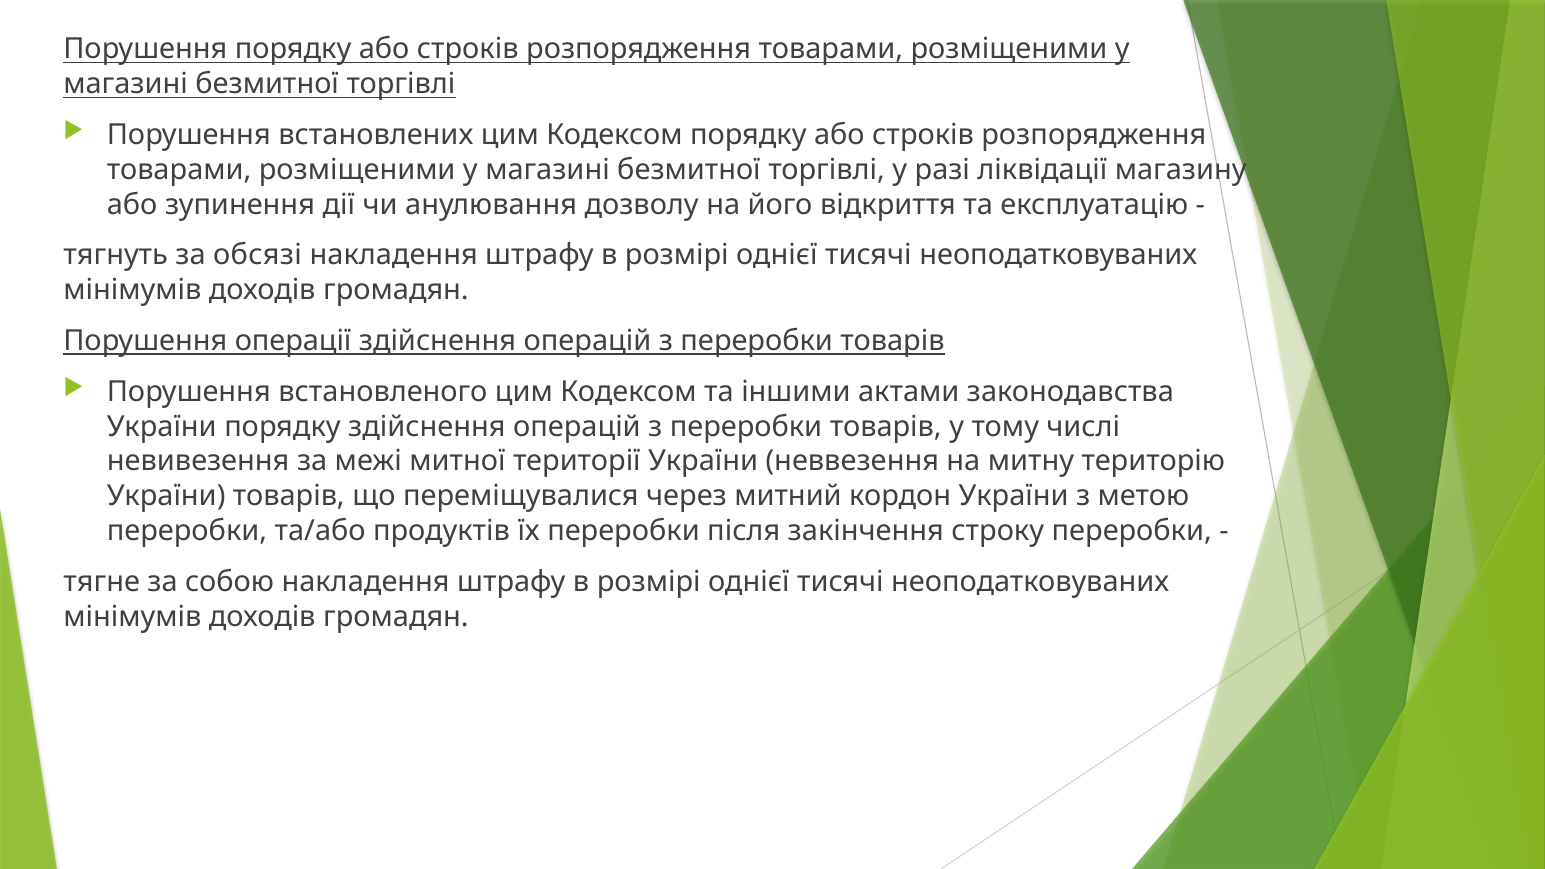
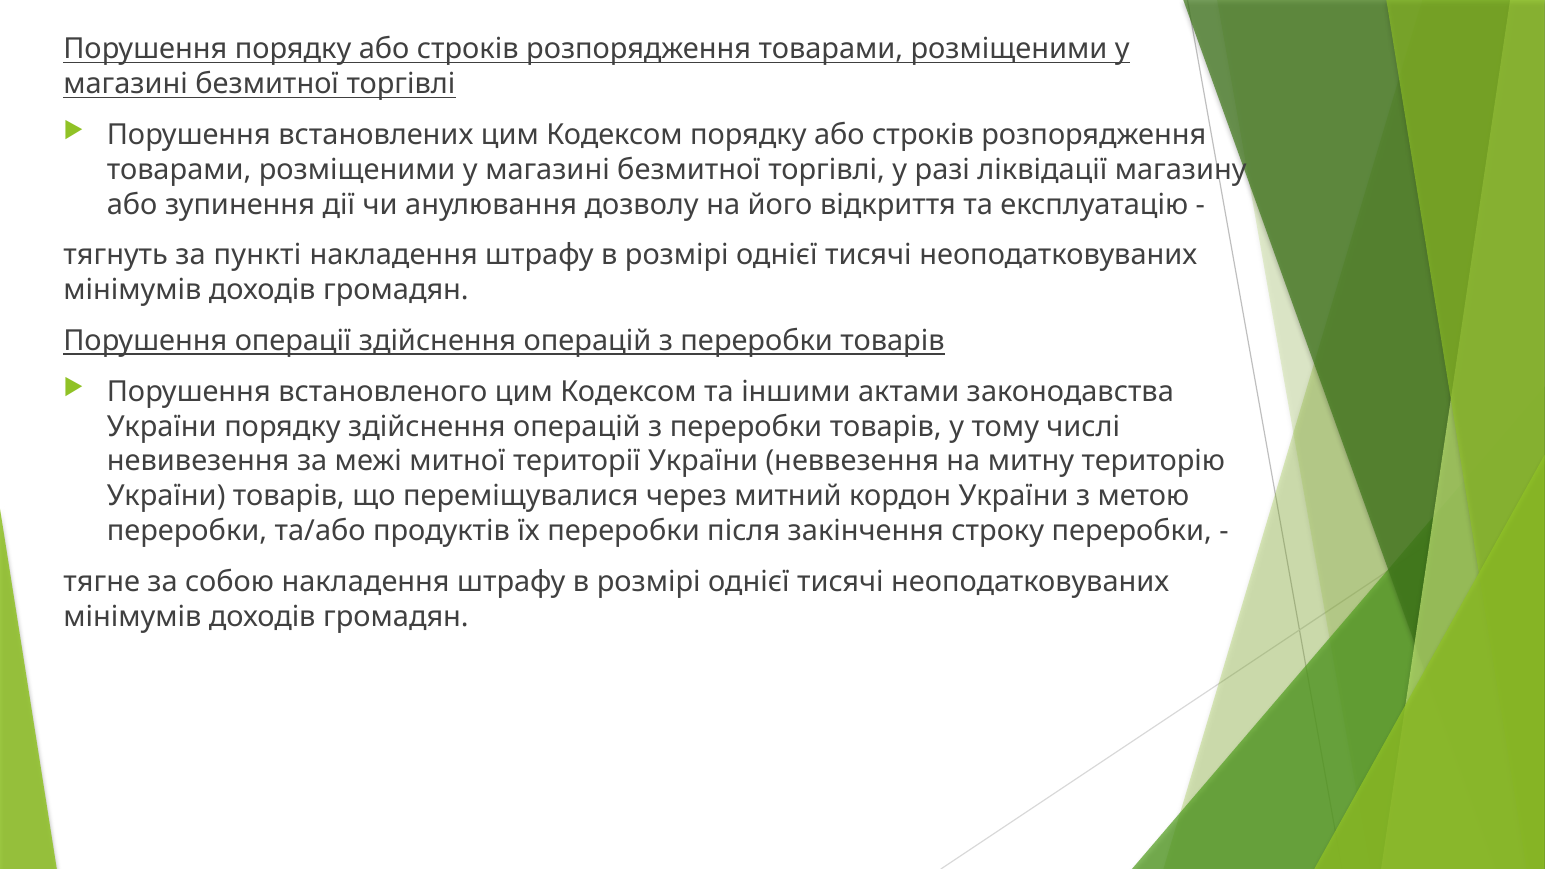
обсязі: обсязі -> пункті
